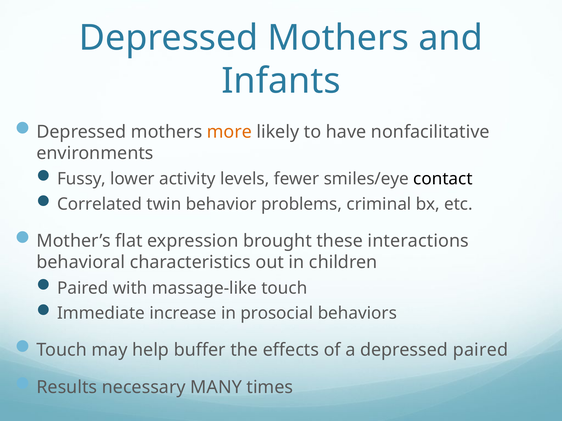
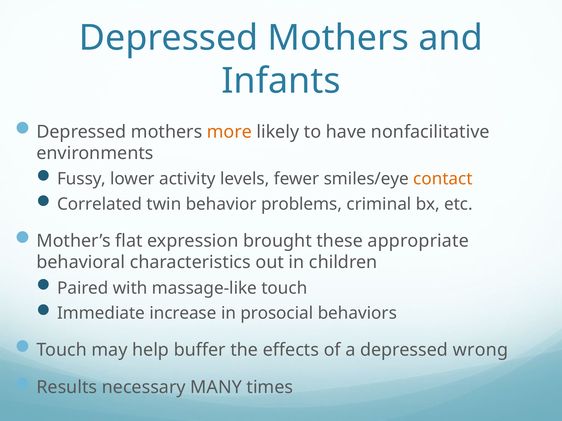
contact colour: black -> orange
interactions: interactions -> appropriate
depressed paired: paired -> wrong
